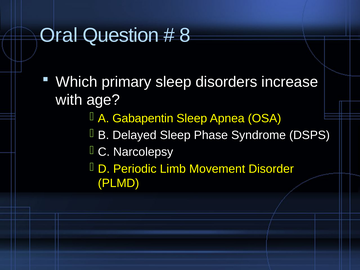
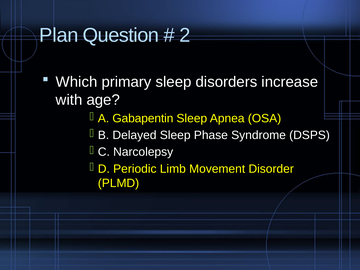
Oral: Oral -> Plan
8: 8 -> 2
